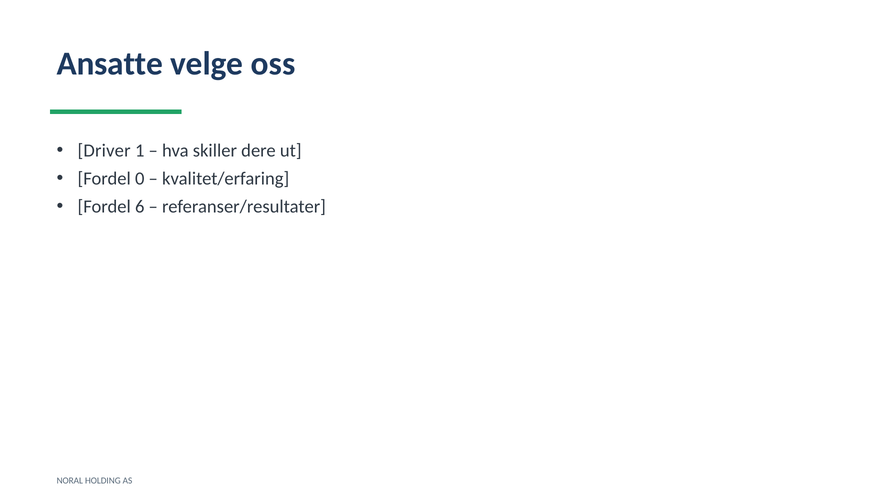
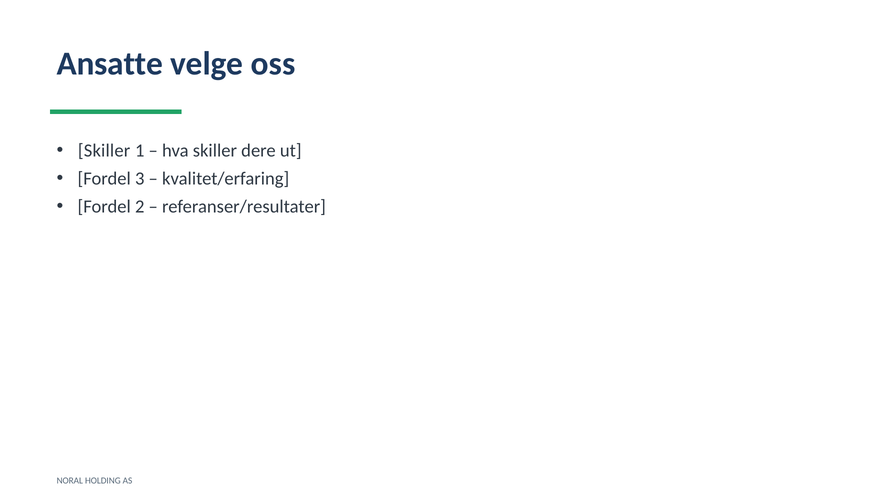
Driver at (104, 151): Driver -> Skiller
0: 0 -> 3
6: 6 -> 2
